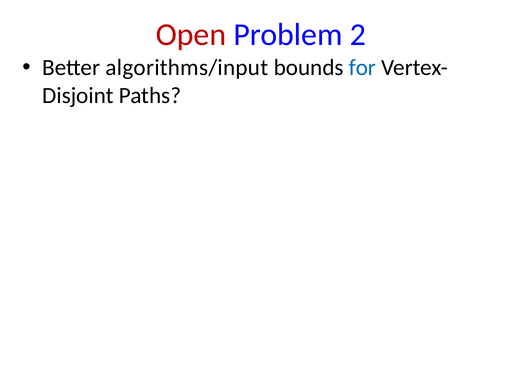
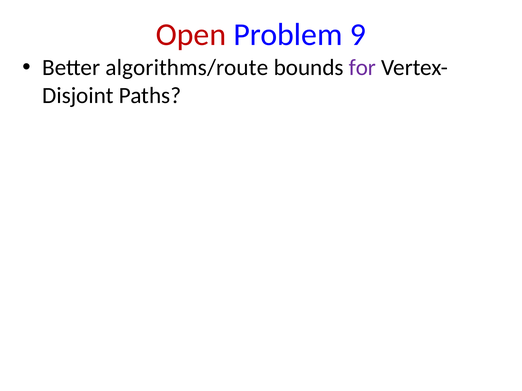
2: 2 -> 9
algorithms/input: algorithms/input -> algorithms/route
for colour: blue -> purple
